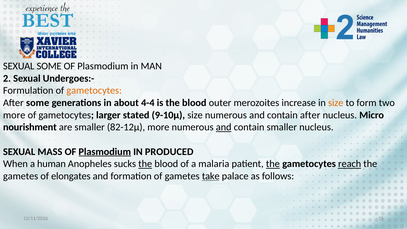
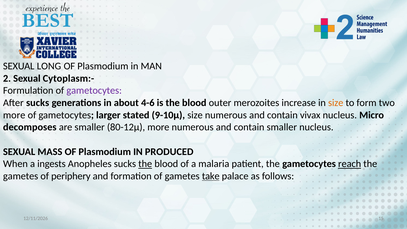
SEXUAL SOME: SOME -> LONG
Undergoes:-: Undergoes:- -> Cytoplasm:-
gametocytes at (94, 91) colour: orange -> purple
After some: some -> sucks
4-4: 4-4 -> 4-6
contain after: after -> vivax
nourishment: nourishment -> decomposes
82-12µ: 82-12µ -> 80-12µ
and at (224, 127) underline: present -> none
Plasmodium at (105, 152) underline: present -> none
human: human -> ingests
the at (273, 164) underline: present -> none
elongates: elongates -> periphery
